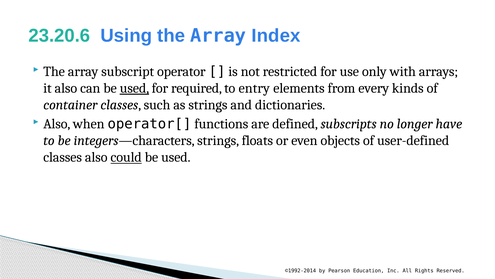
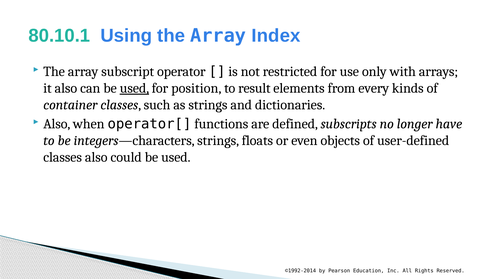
23.20.6: 23.20.6 -> 80.10.1
required: required -> position
entry: entry -> result
could underline: present -> none
